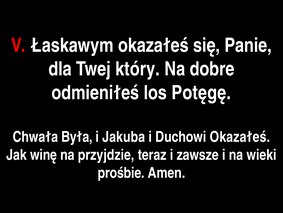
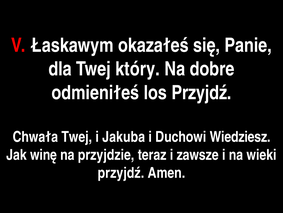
los Potęgę: Potęgę -> Przyjdź
Chwała Była: Była -> Twej
Duchowi Okazałeś: Okazałeś -> Wiedziesz
prośbie at (121, 172): prośbie -> przyjdź
